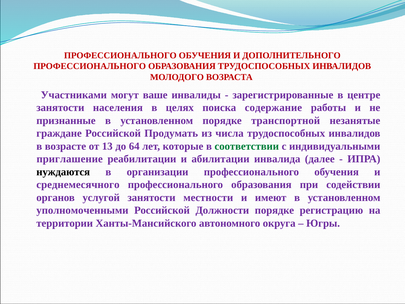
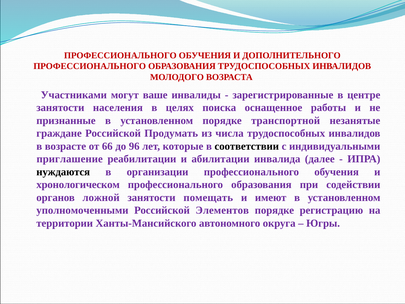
содержание: содержание -> оснащенное
13: 13 -> 66
64: 64 -> 96
соответствии colour: green -> black
среднемесячного: среднемесячного -> хронологическом
услугой: услугой -> ложной
местности: местности -> помещать
Должности: Должности -> Элементов
